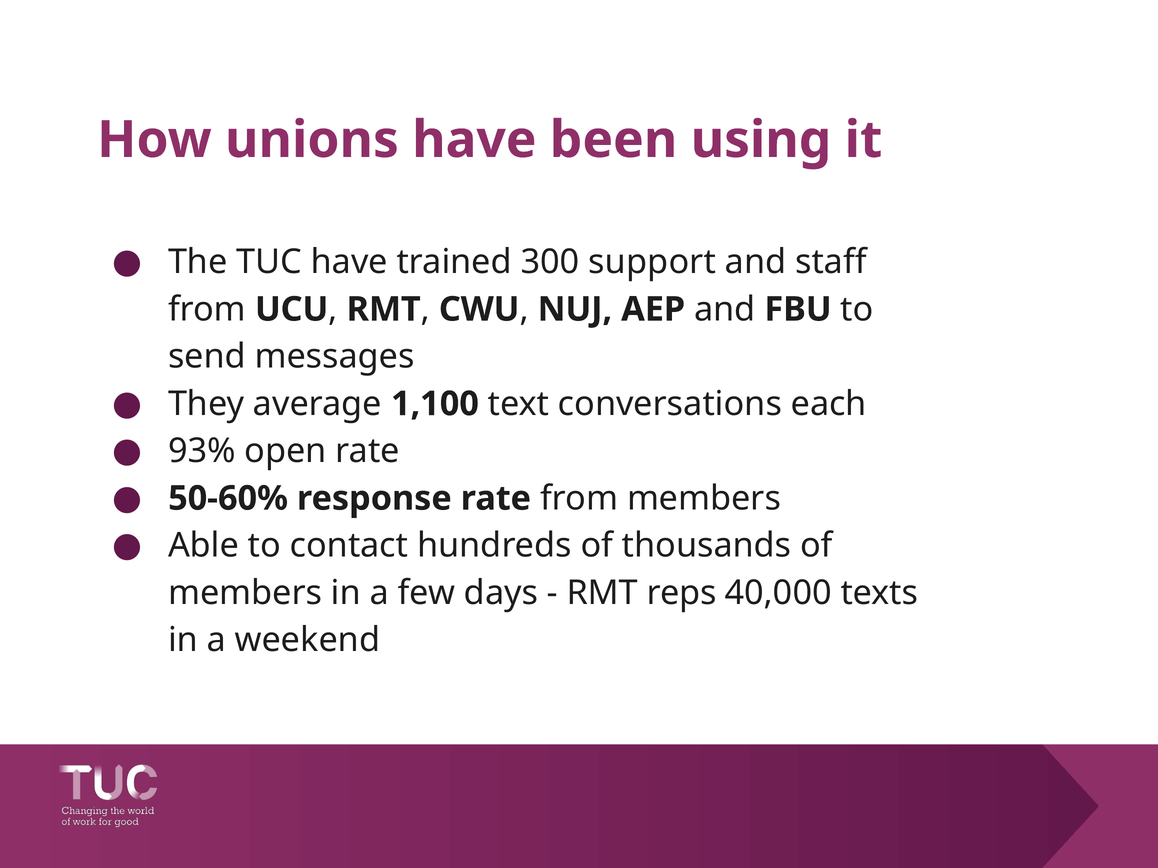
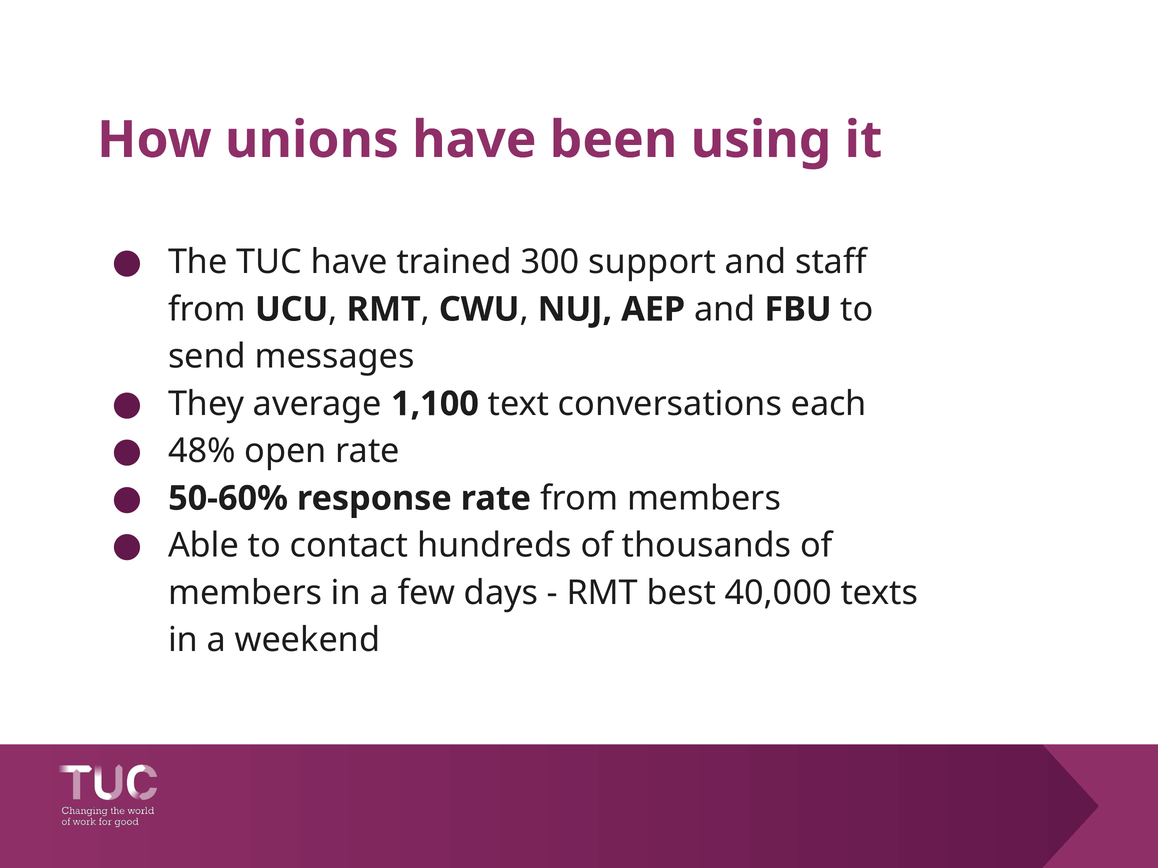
93%: 93% -> 48%
reps: reps -> best
